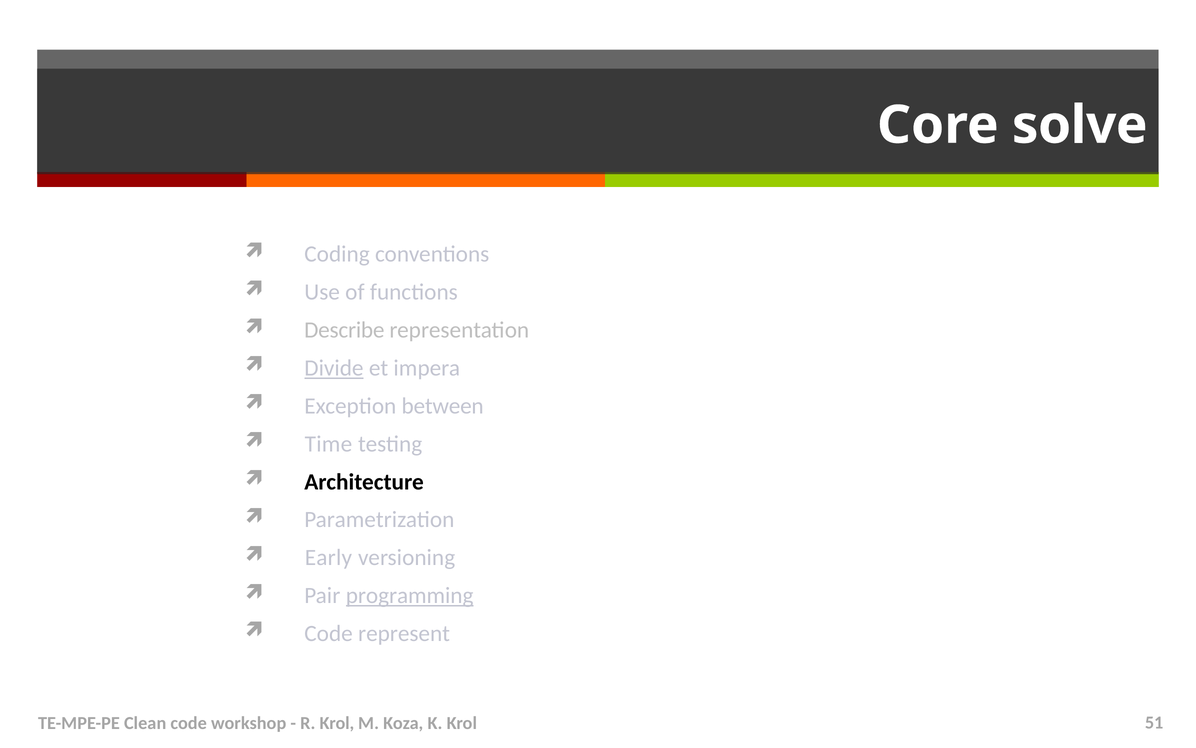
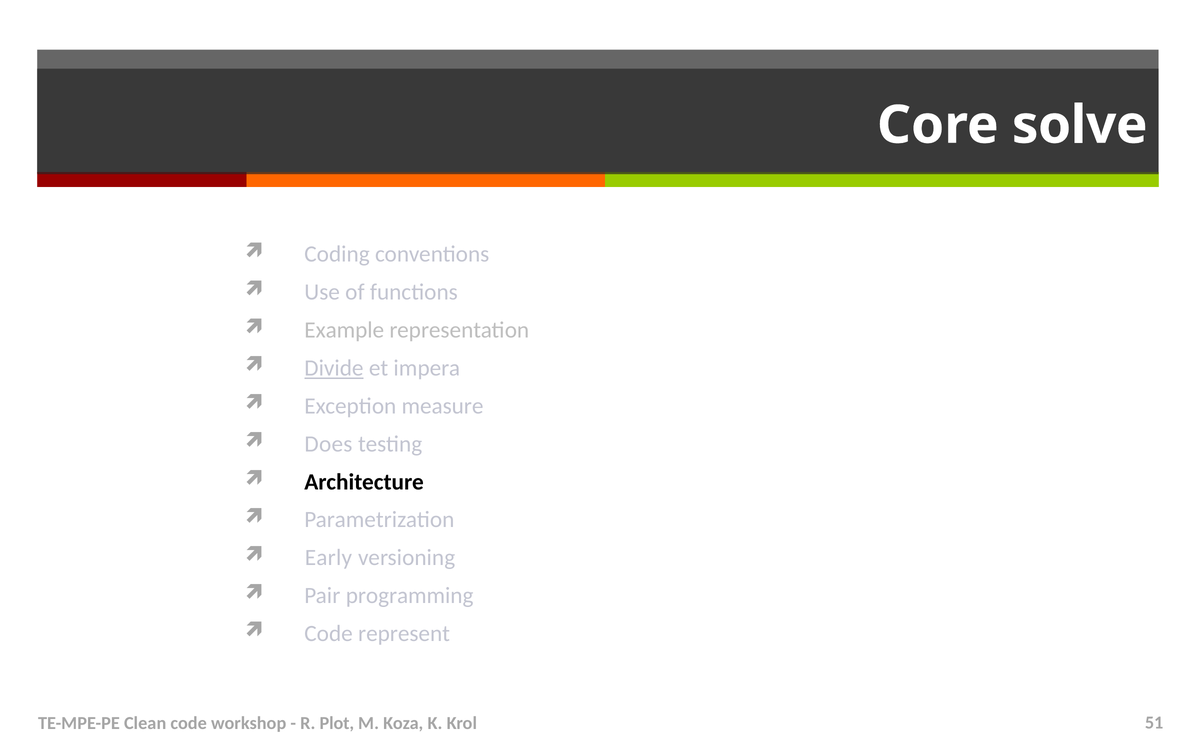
Describe: Describe -> Example
between: between -> measure
Time: Time -> Does
programming underline: present -> none
R Krol: Krol -> Plot
